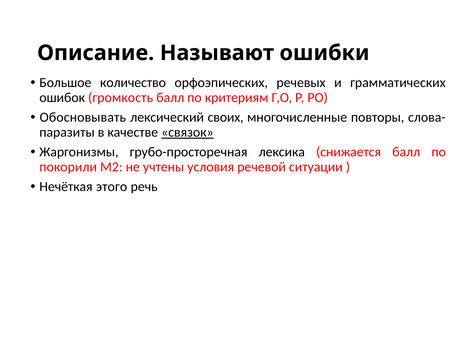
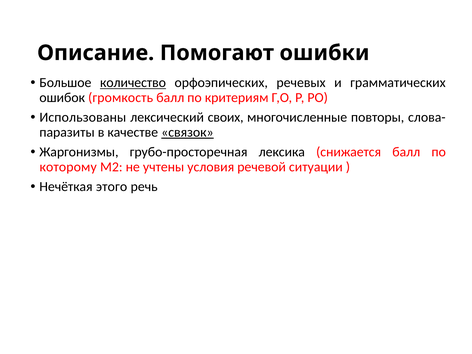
Называют: Называют -> Помогают
количество underline: none -> present
Обосновывать: Обосновывать -> Использованы
покорили: покорили -> которому
